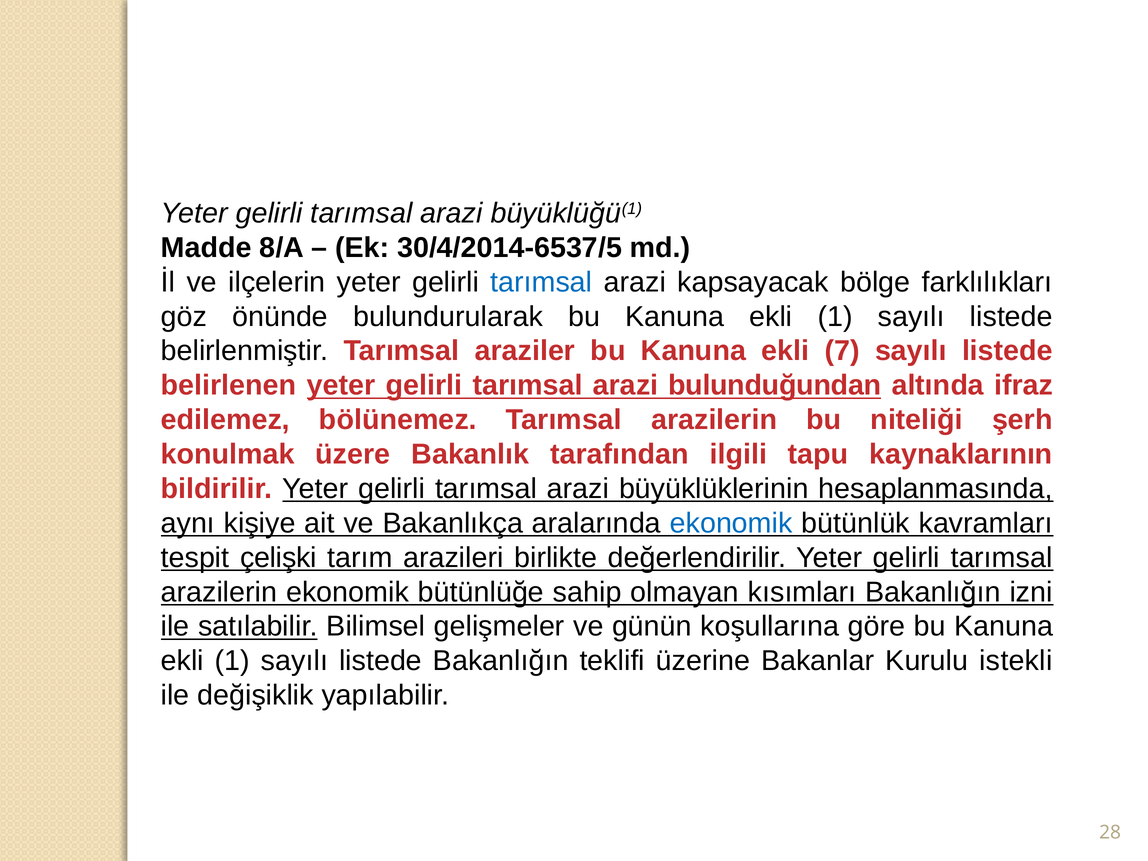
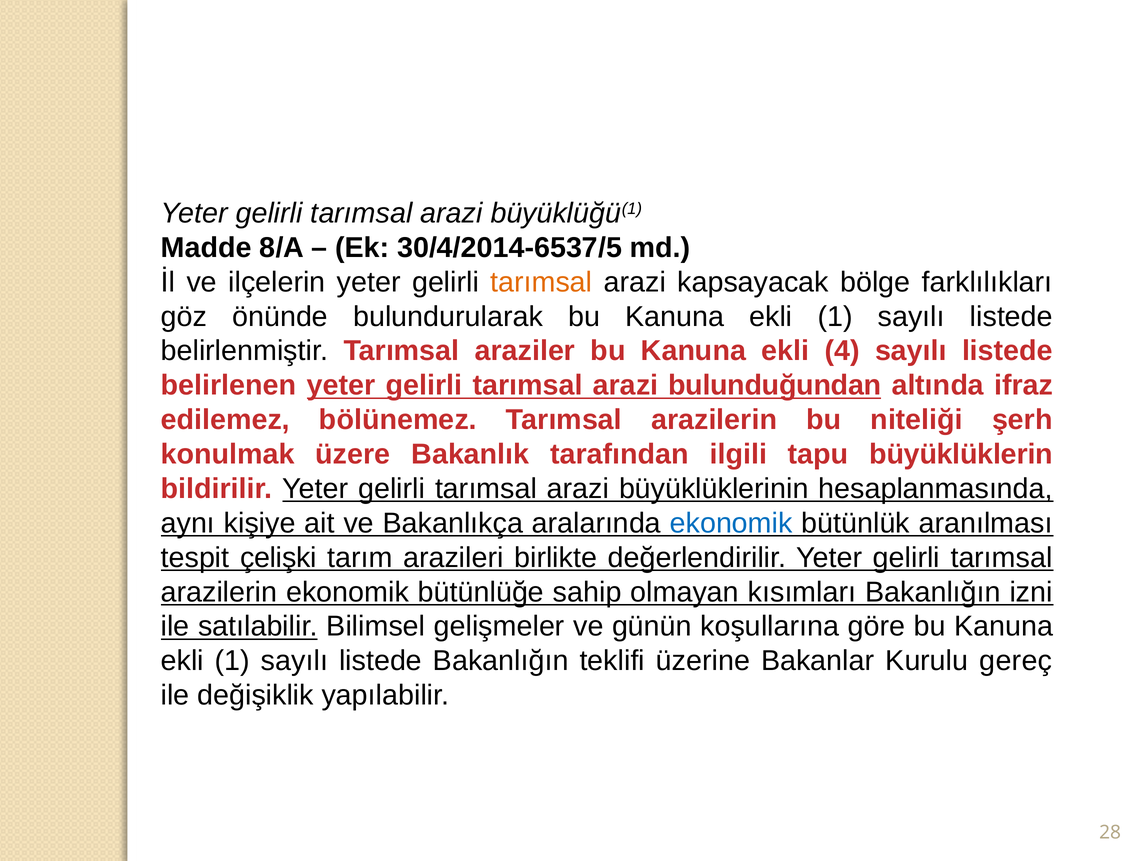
tarımsal at (541, 282) colour: blue -> orange
7: 7 -> 4
kaynaklarının: kaynaklarının -> büyüklüklerin
kavramları: kavramları -> aranılması
istekli: istekli -> gereç
